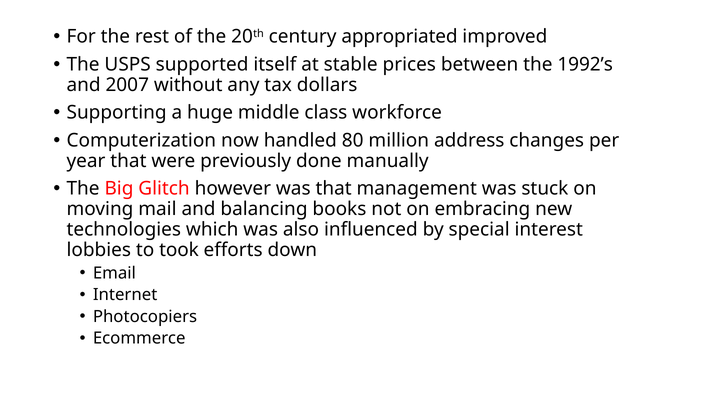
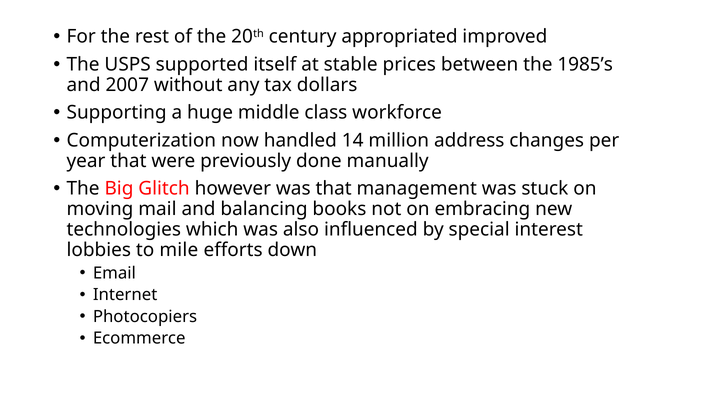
1992’s: 1992’s -> 1985’s
80: 80 -> 14
took: took -> mile
